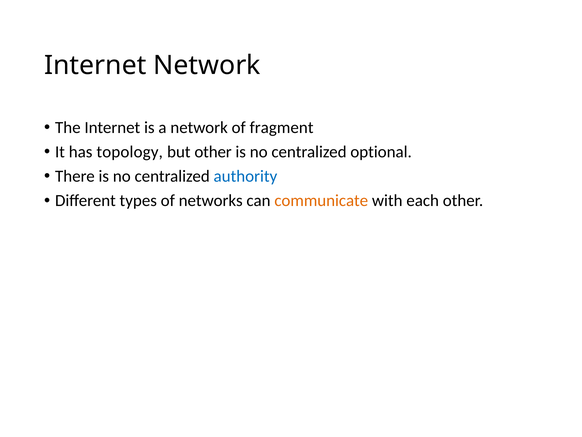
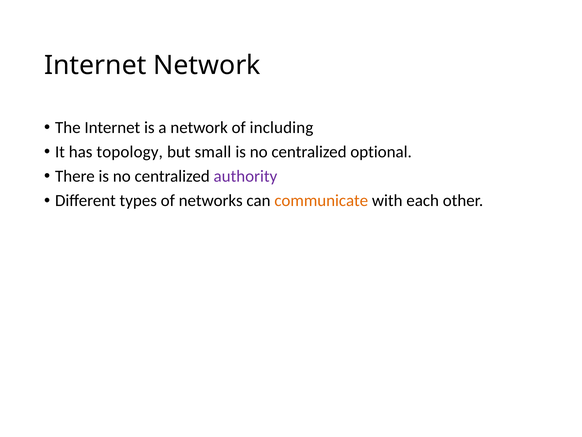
fragment: fragment -> including
but other: other -> small
authority colour: blue -> purple
